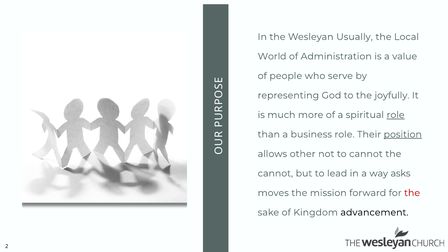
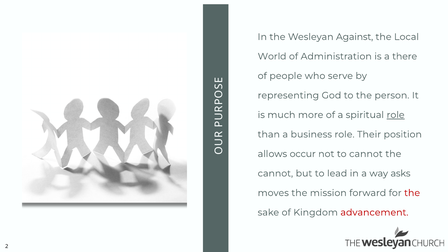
Usually: Usually -> Against
value: value -> there
joyfully: joyfully -> person
position underline: present -> none
other: other -> occur
advancement colour: black -> red
